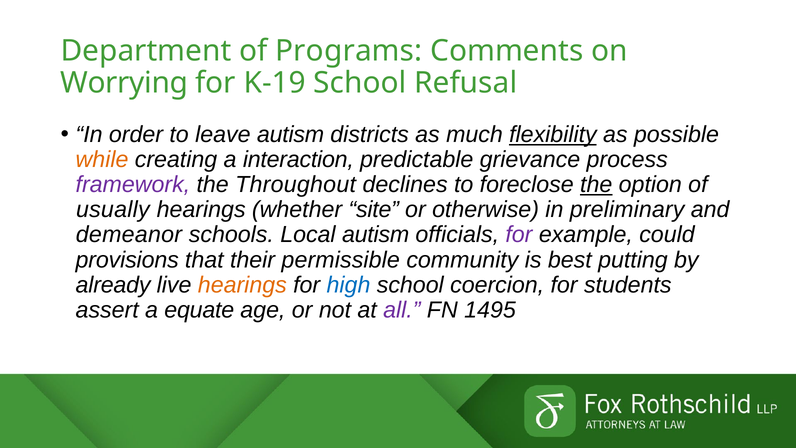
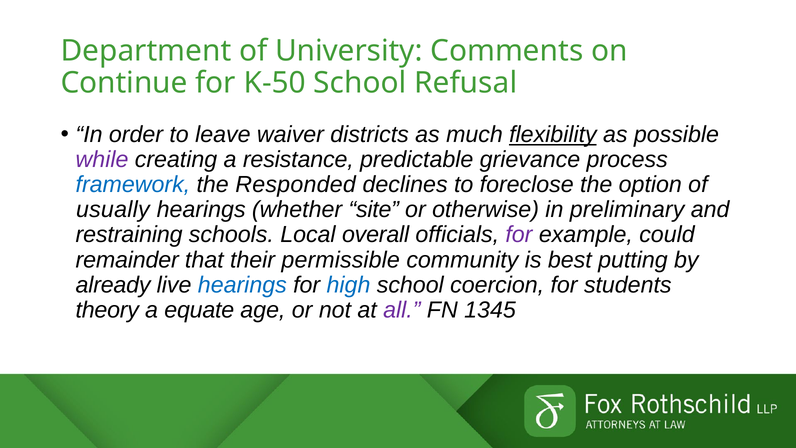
Programs: Programs -> University
Worrying: Worrying -> Continue
K-19: K-19 -> K-50
leave autism: autism -> waiver
while colour: orange -> purple
interaction: interaction -> resistance
framework colour: purple -> blue
Throughout: Throughout -> Responded
the at (596, 185) underline: present -> none
demeanor: demeanor -> restraining
Local autism: autism -> overall
provisions: provisions -> remainder
hearings at (242, 285) colour: orange -> blue
assert: assert -> theory
1495: 1495 -> 1345
